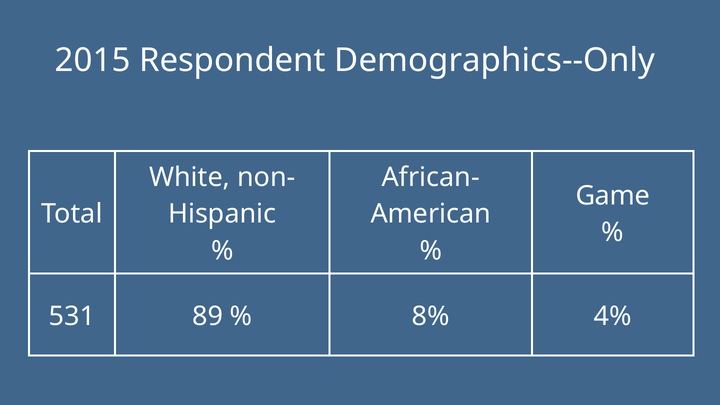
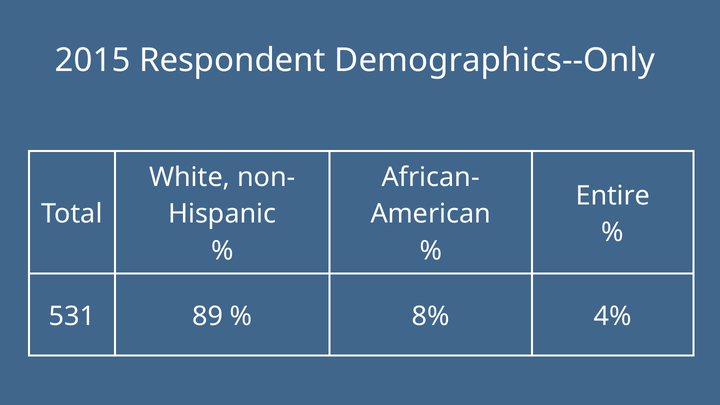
Game: Game -> Entire
